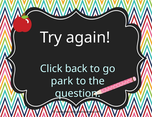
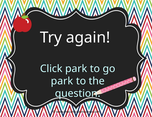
Click back: back -> park
